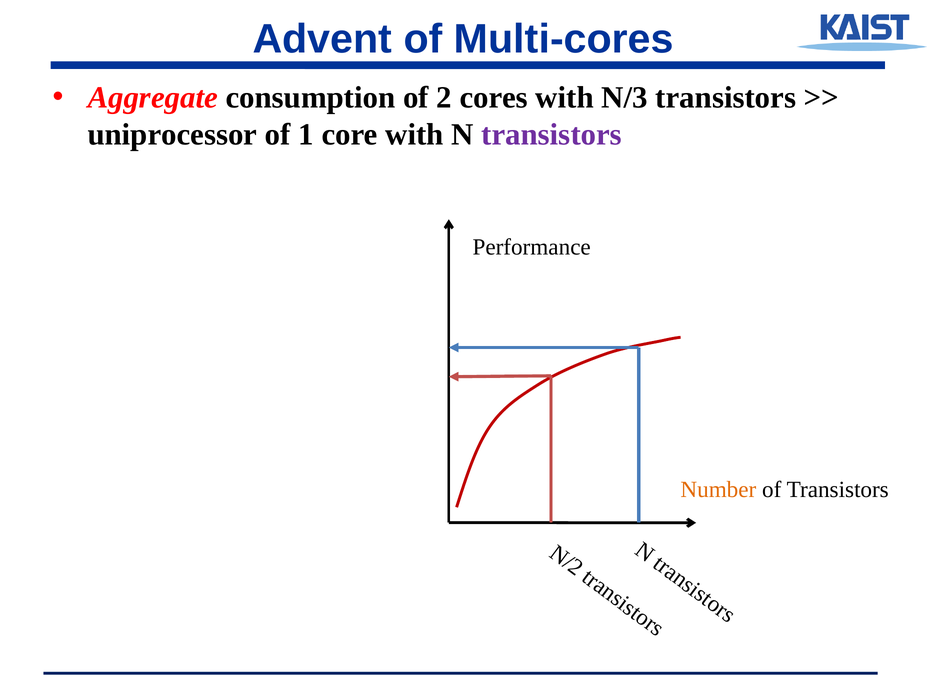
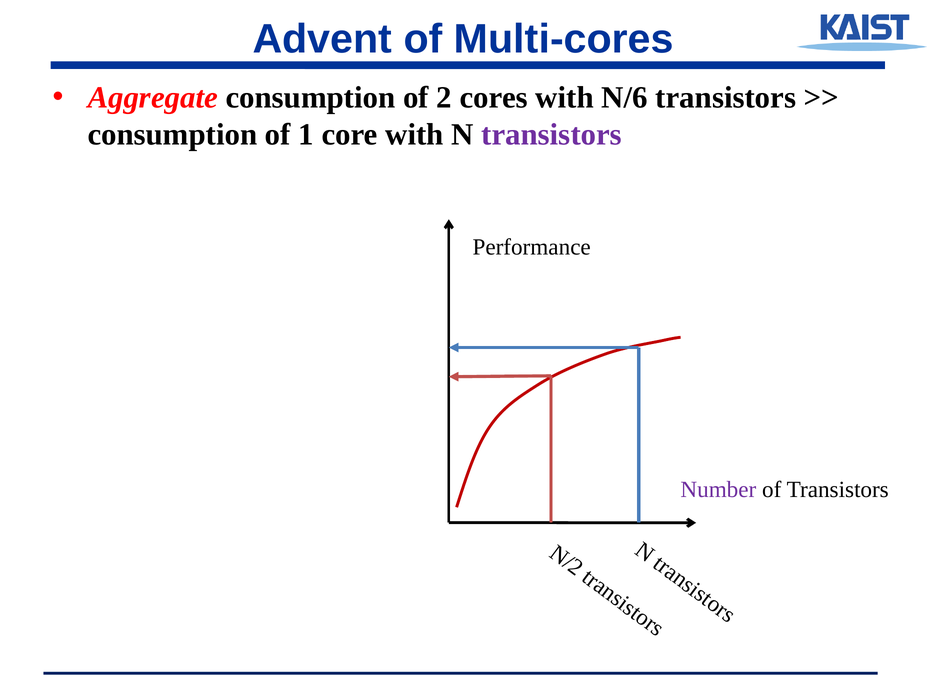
N/3: N/3 -> N/6
uniprocessor at (172, 135): uniprocessor -> consumption
Number colour: orange -> purple
